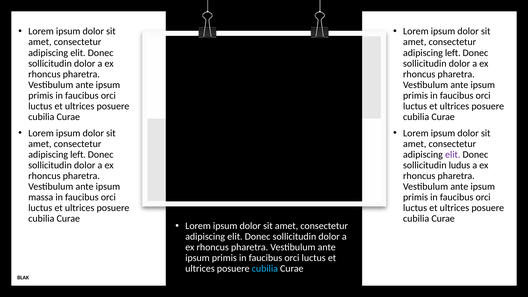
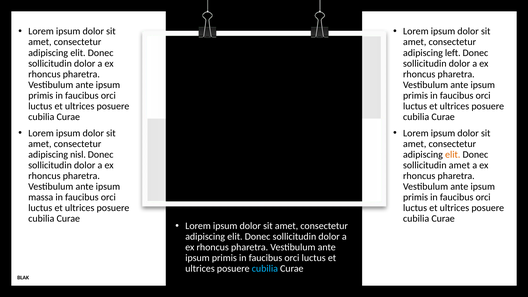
left at (78, 154): left -> nisl
elit at (453, 154) colour: purple -> orange
sollicitudin ludus: ludus -> amet
